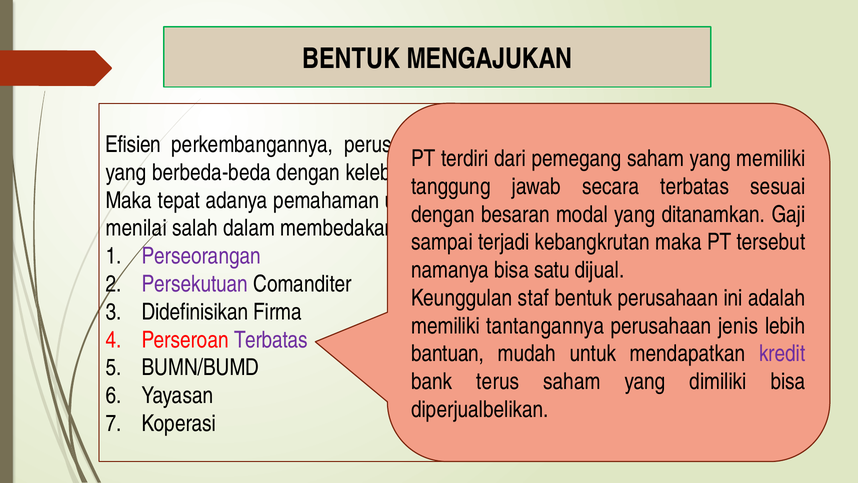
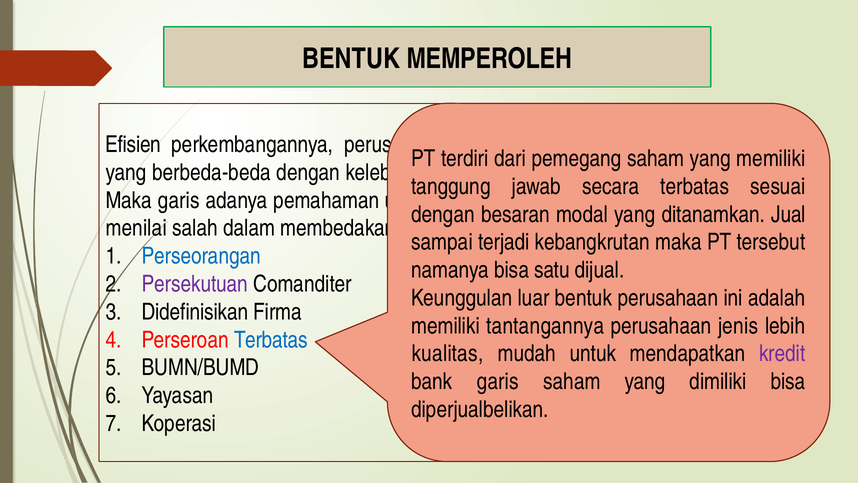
MENGAJUKAN: MENGAJUKAN -> MEMPEROLEH
Maka tepat: tepat -> garis
Gaji: Gaji -> Jual
Perseorangan colour: purple -> blue
staf: staf -> luar
Terbatas at (271, 340) colour: purple -> blue
bantuan: bantuan -> kualitas
bank terus: terus -> garis
